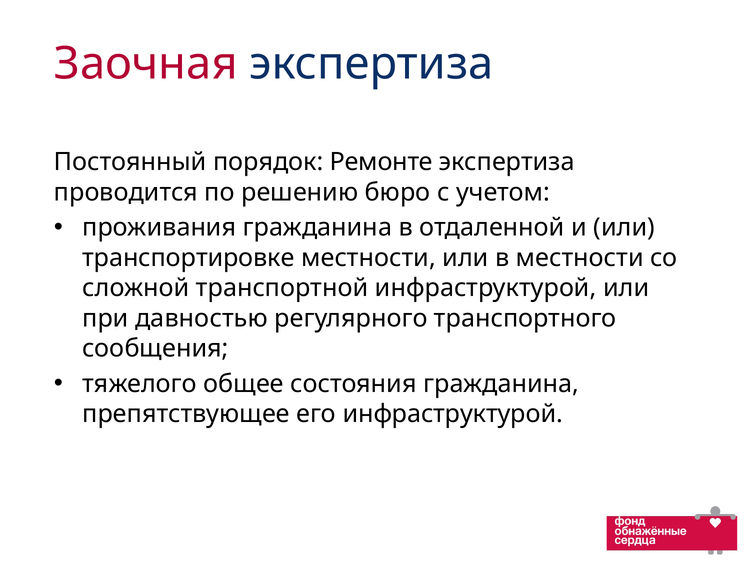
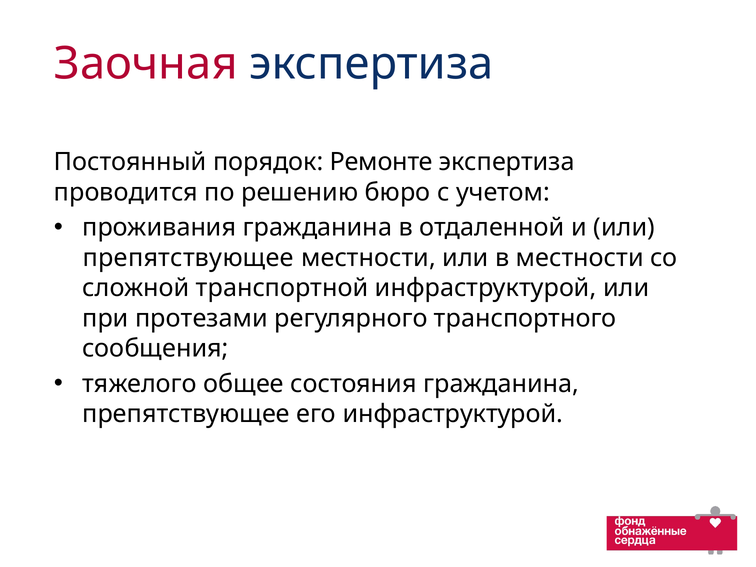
транспортировке at (188, 258): транспортировке -> препятствующее
давностью: давностью -> протезами
